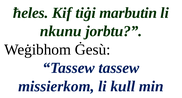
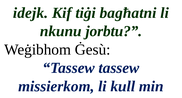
ħeles: ħeles -> idejk
marbutin: marbutin -> bagħatni
